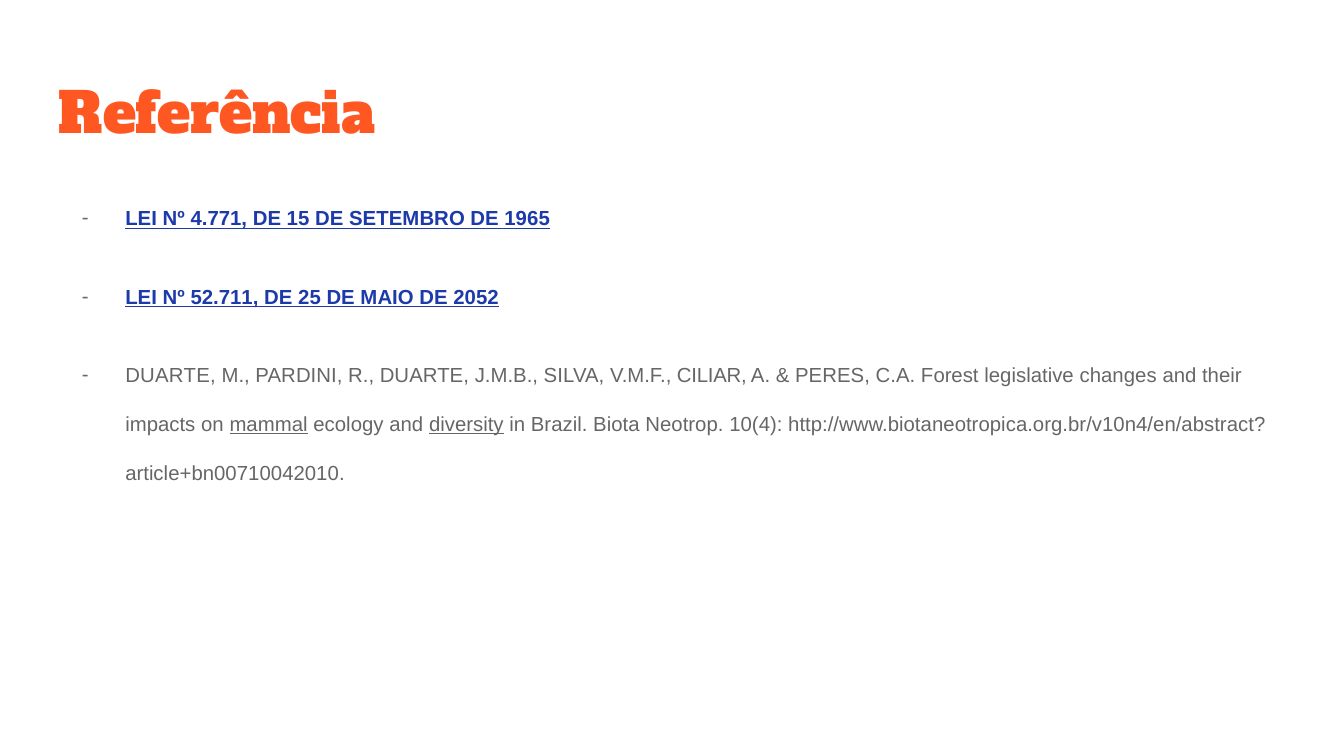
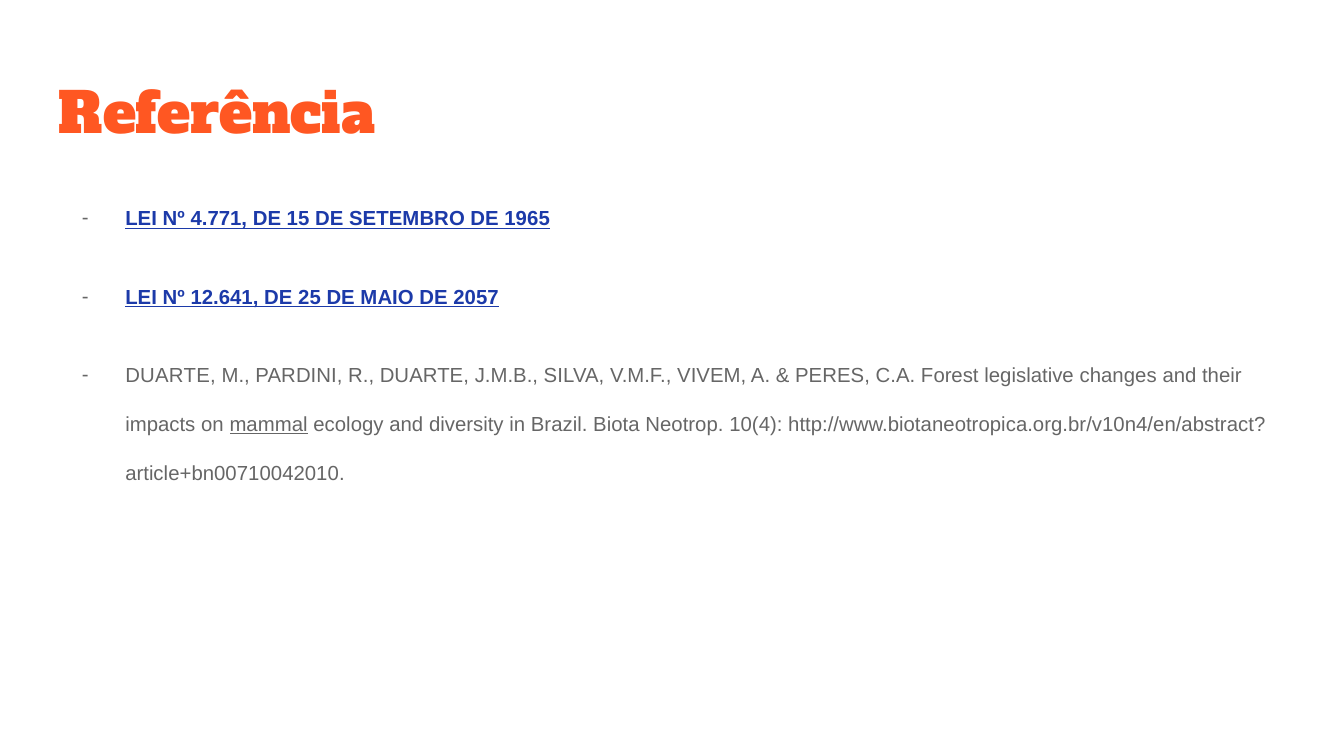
52.711: 52.711 -> 12.641
2052: 2052 -> 2057
CILIAR: CILIAR -> VIVEM
diversity underline: present -> none
